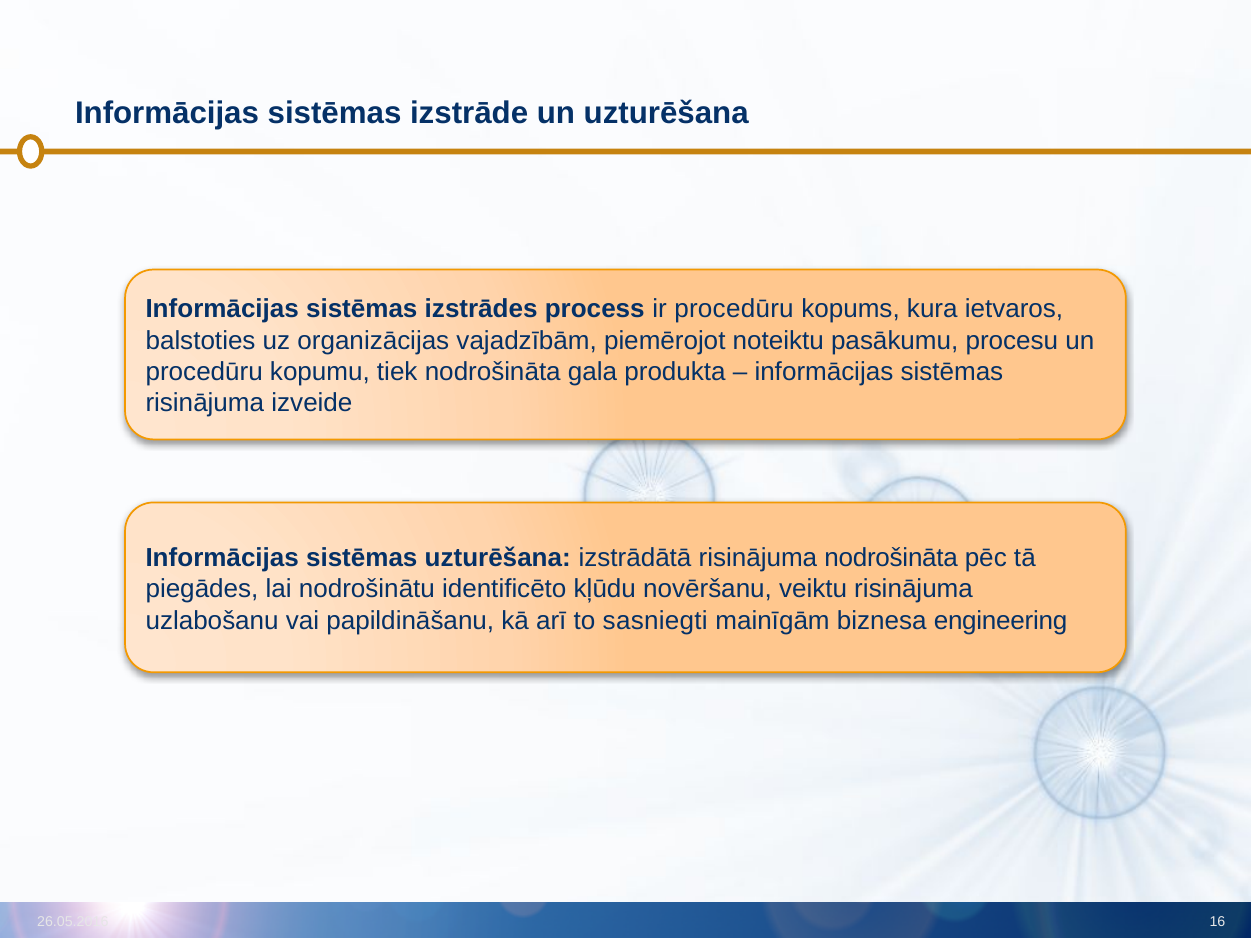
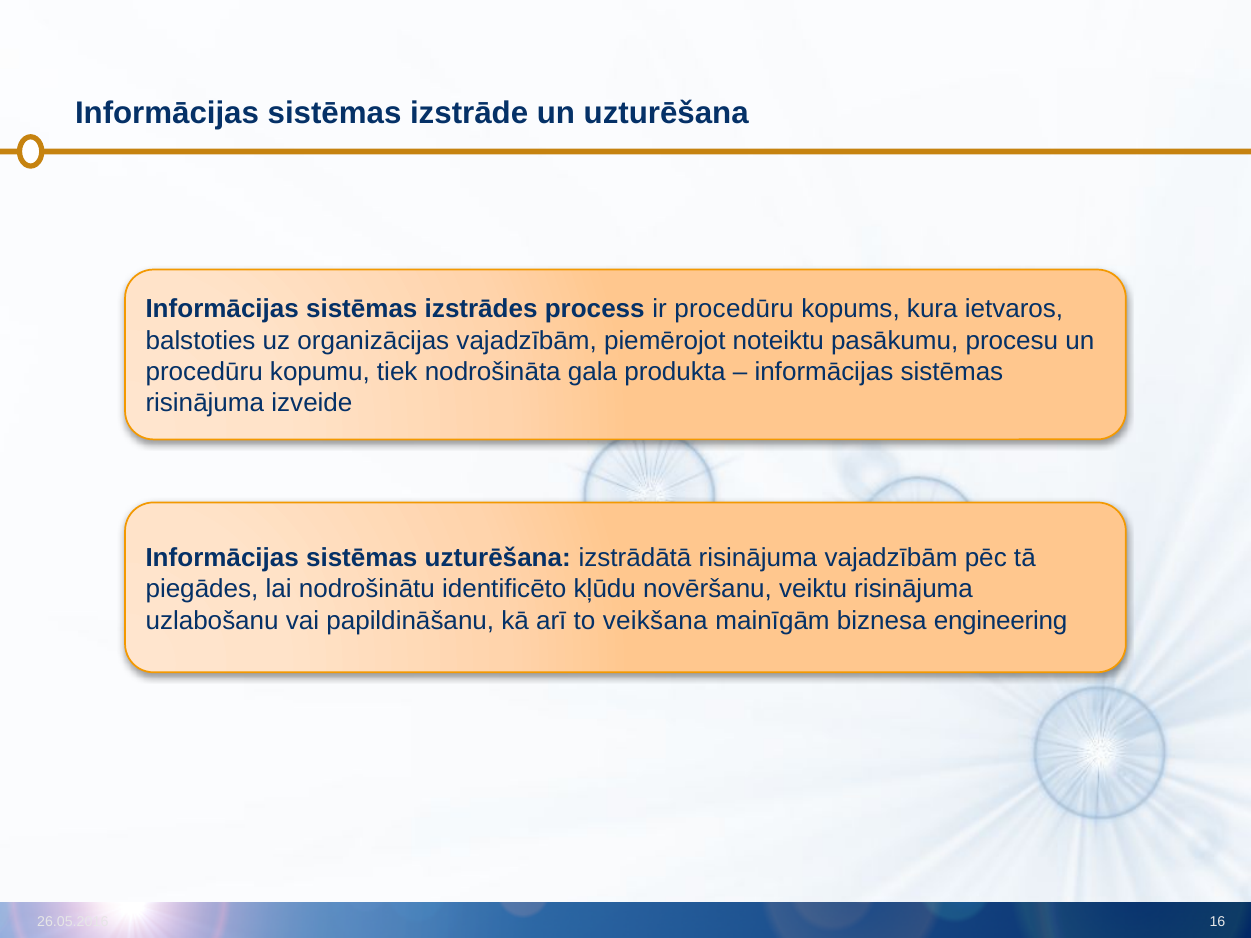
risinājuma nodrošināta: nodrošināta -> vajadzībām
sasniegti: sasniegti -> veikšana
